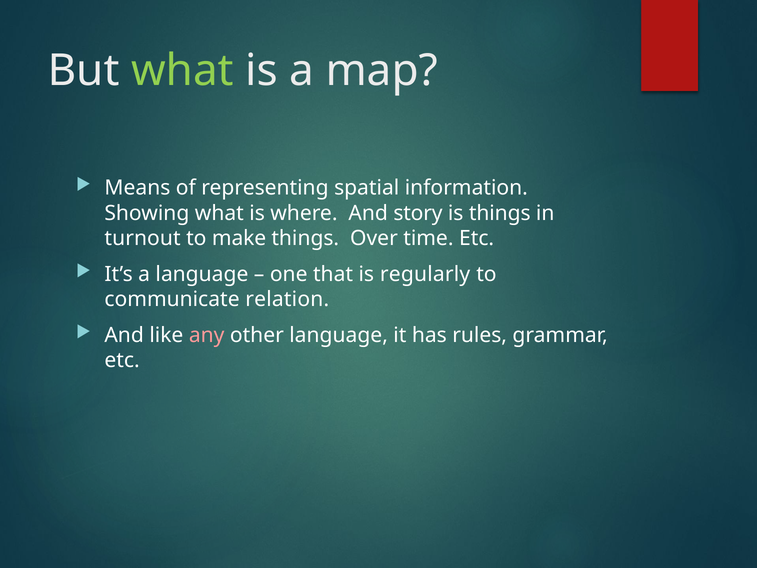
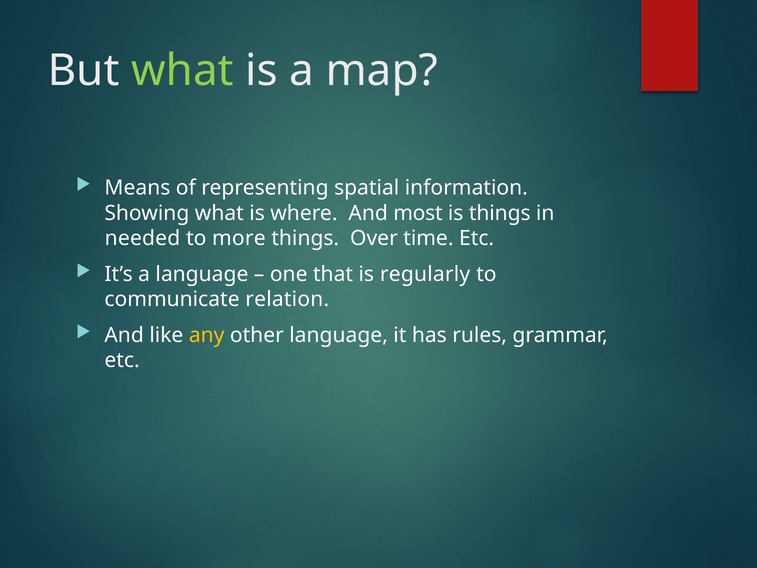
story: story -> most
turnout: turnout -> needed
make: make -> more
any colour: pink -> yellow
